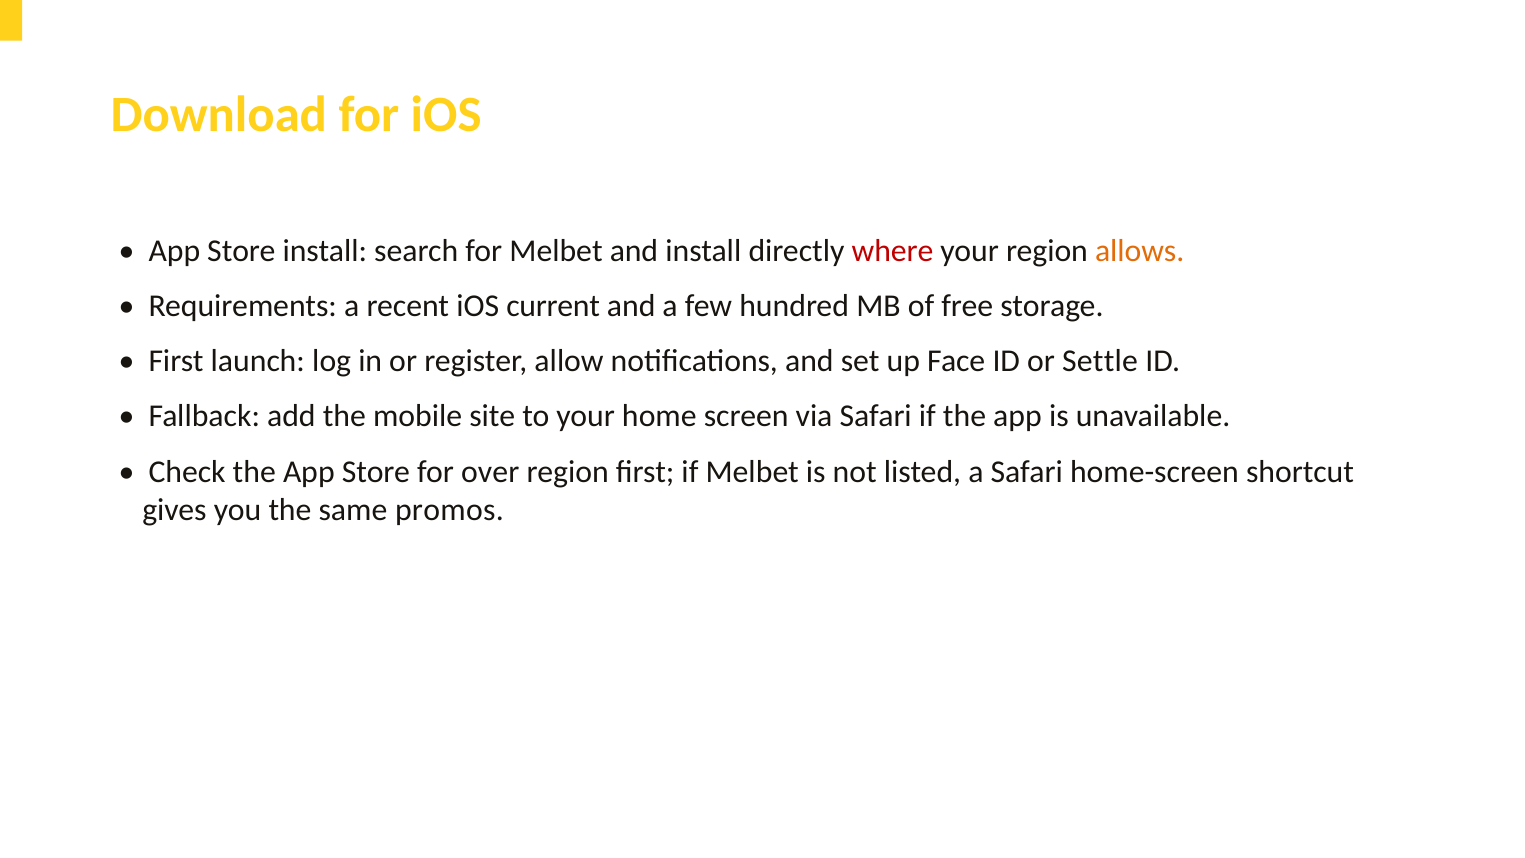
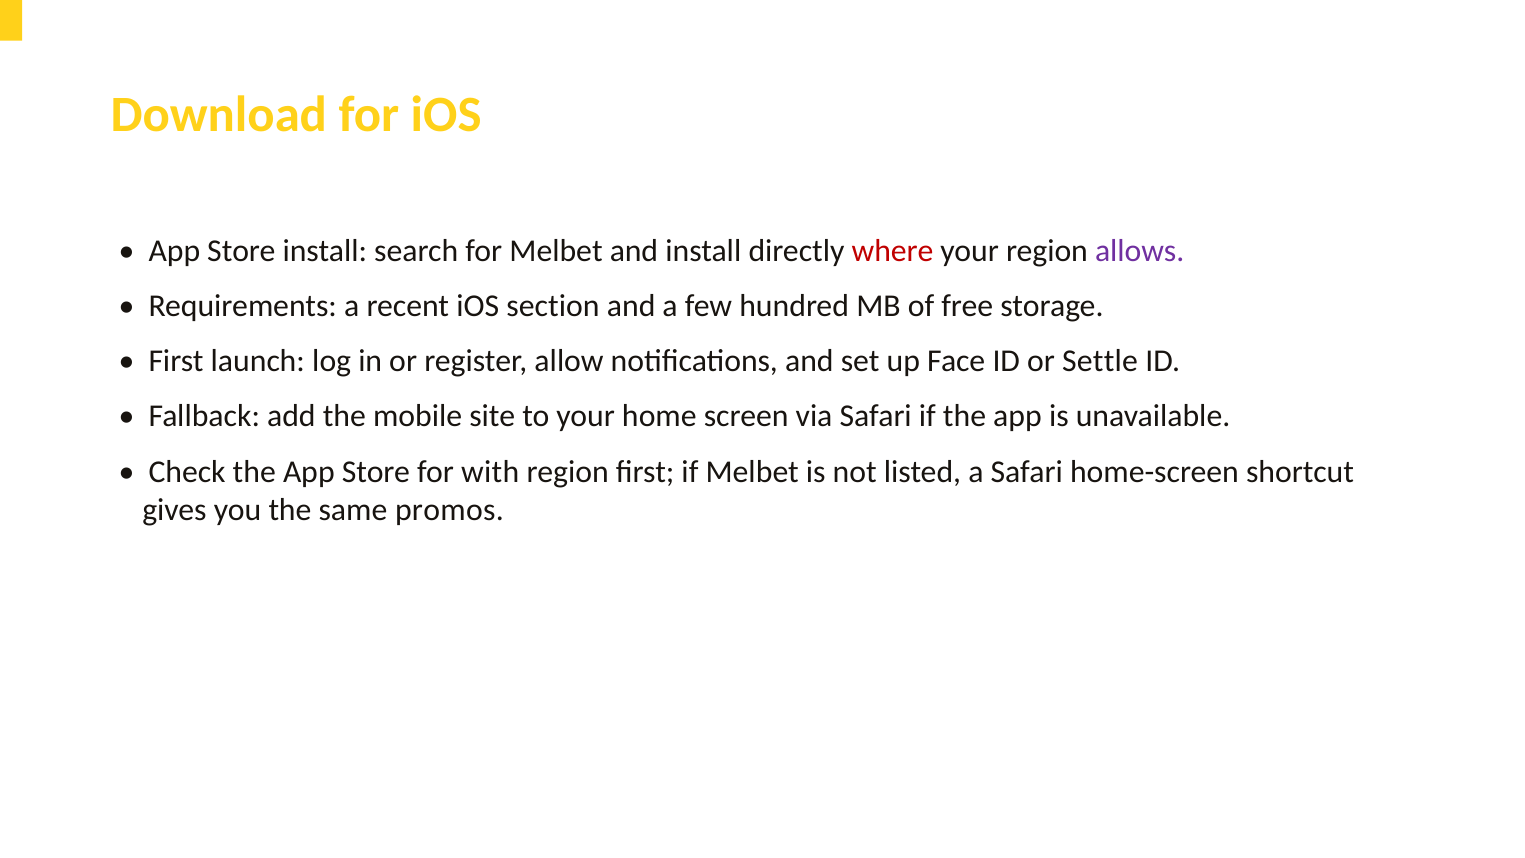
allows colour: orange -> purple
current: current -> section
over: over -> with
